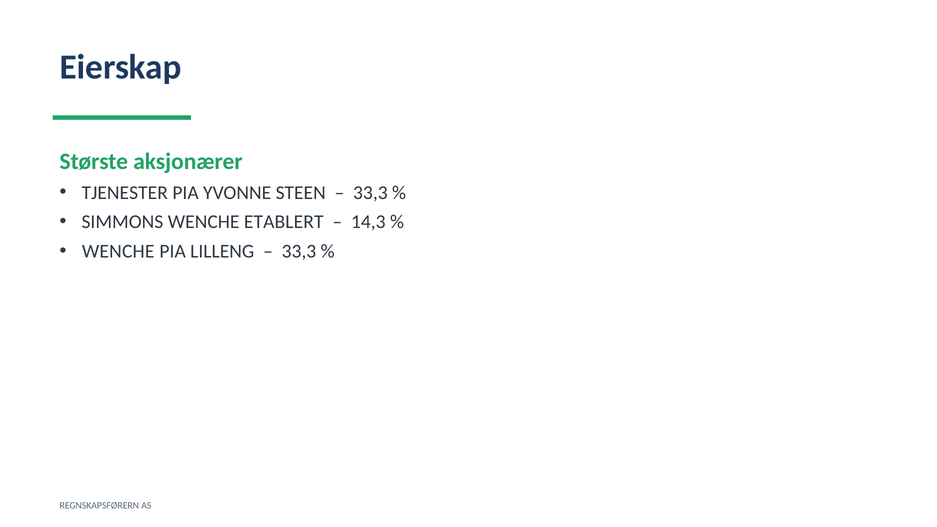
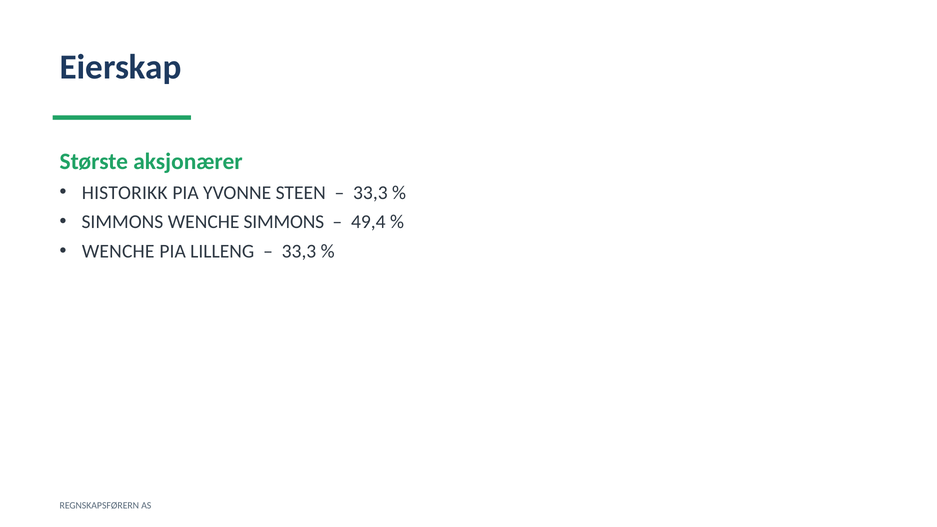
TJENESTER: TJENESTER -> HISTORIKK
WENCHE ETABLERT: ETABLERT -> SIMMONS
14,3: 14,3 -> 49,4
